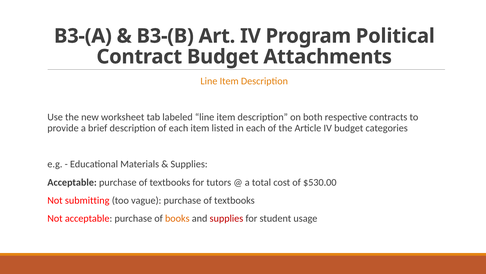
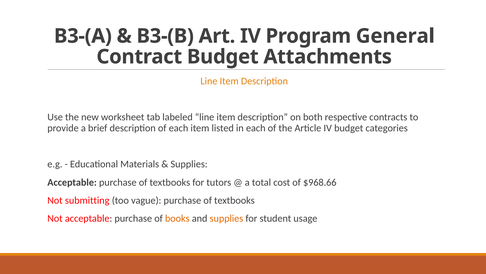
Political: Political -> General
$530.00: $530.00 -> $968.66
supplies at (226, 218) colour: red -> orange
